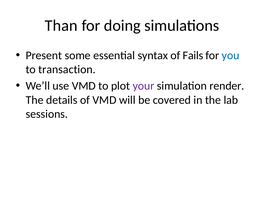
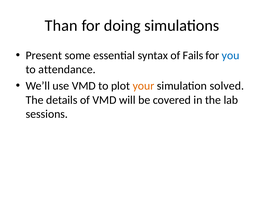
transaction: transaction -> attendance
your colour: purple -> orange
render: render -> solved
